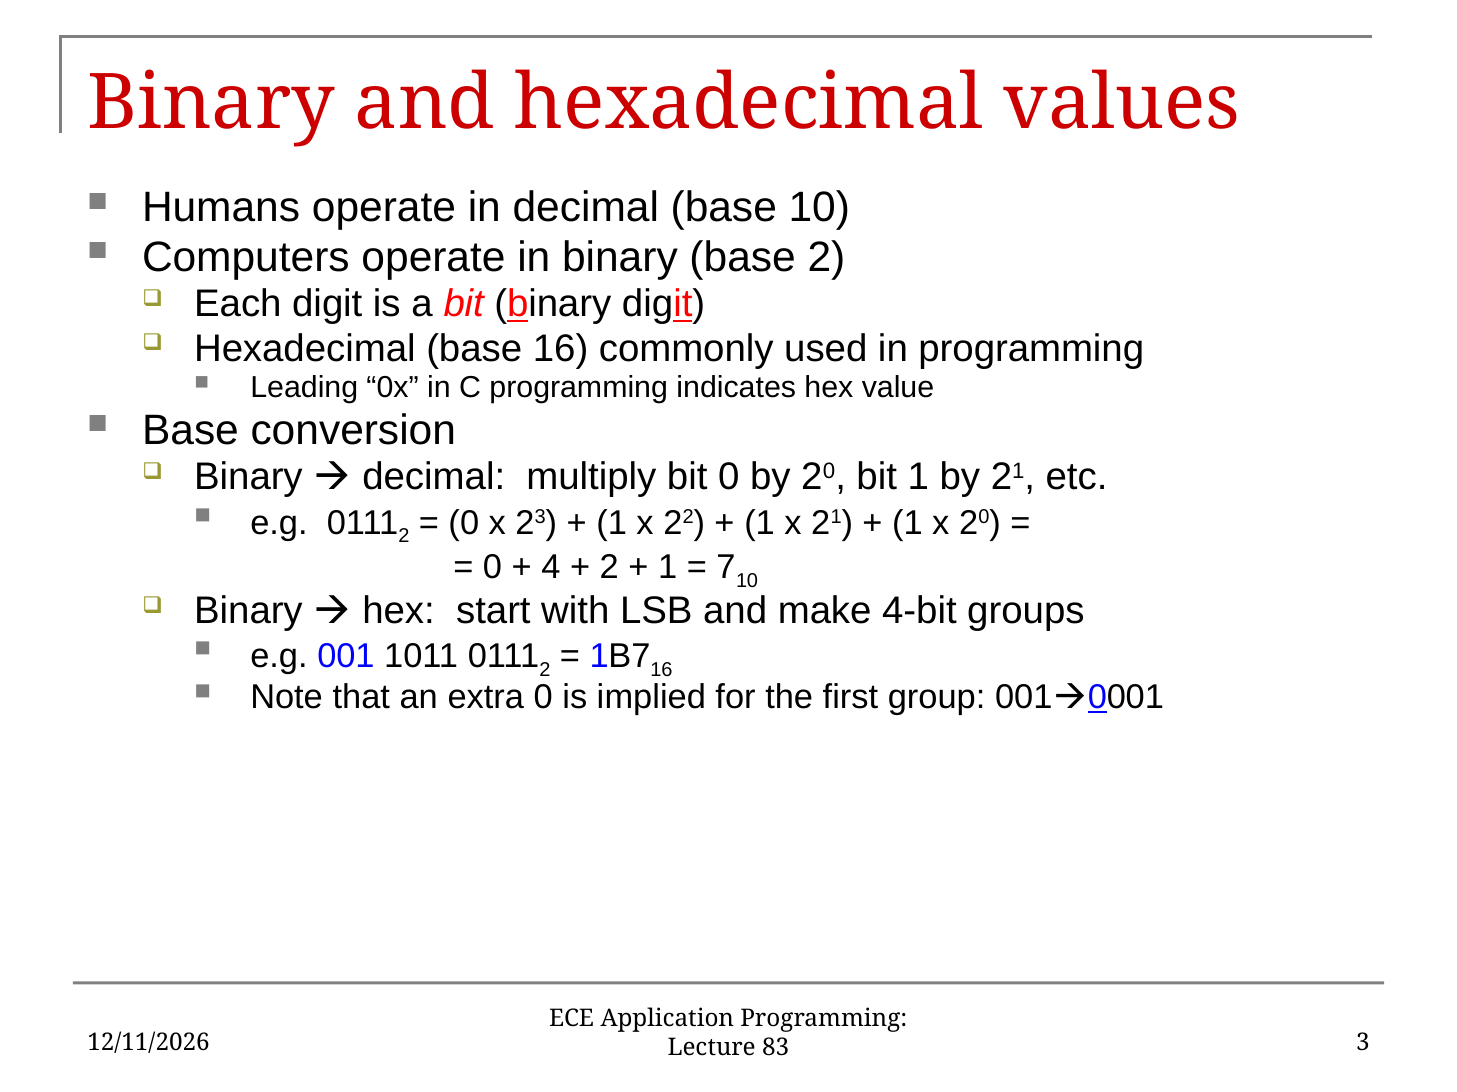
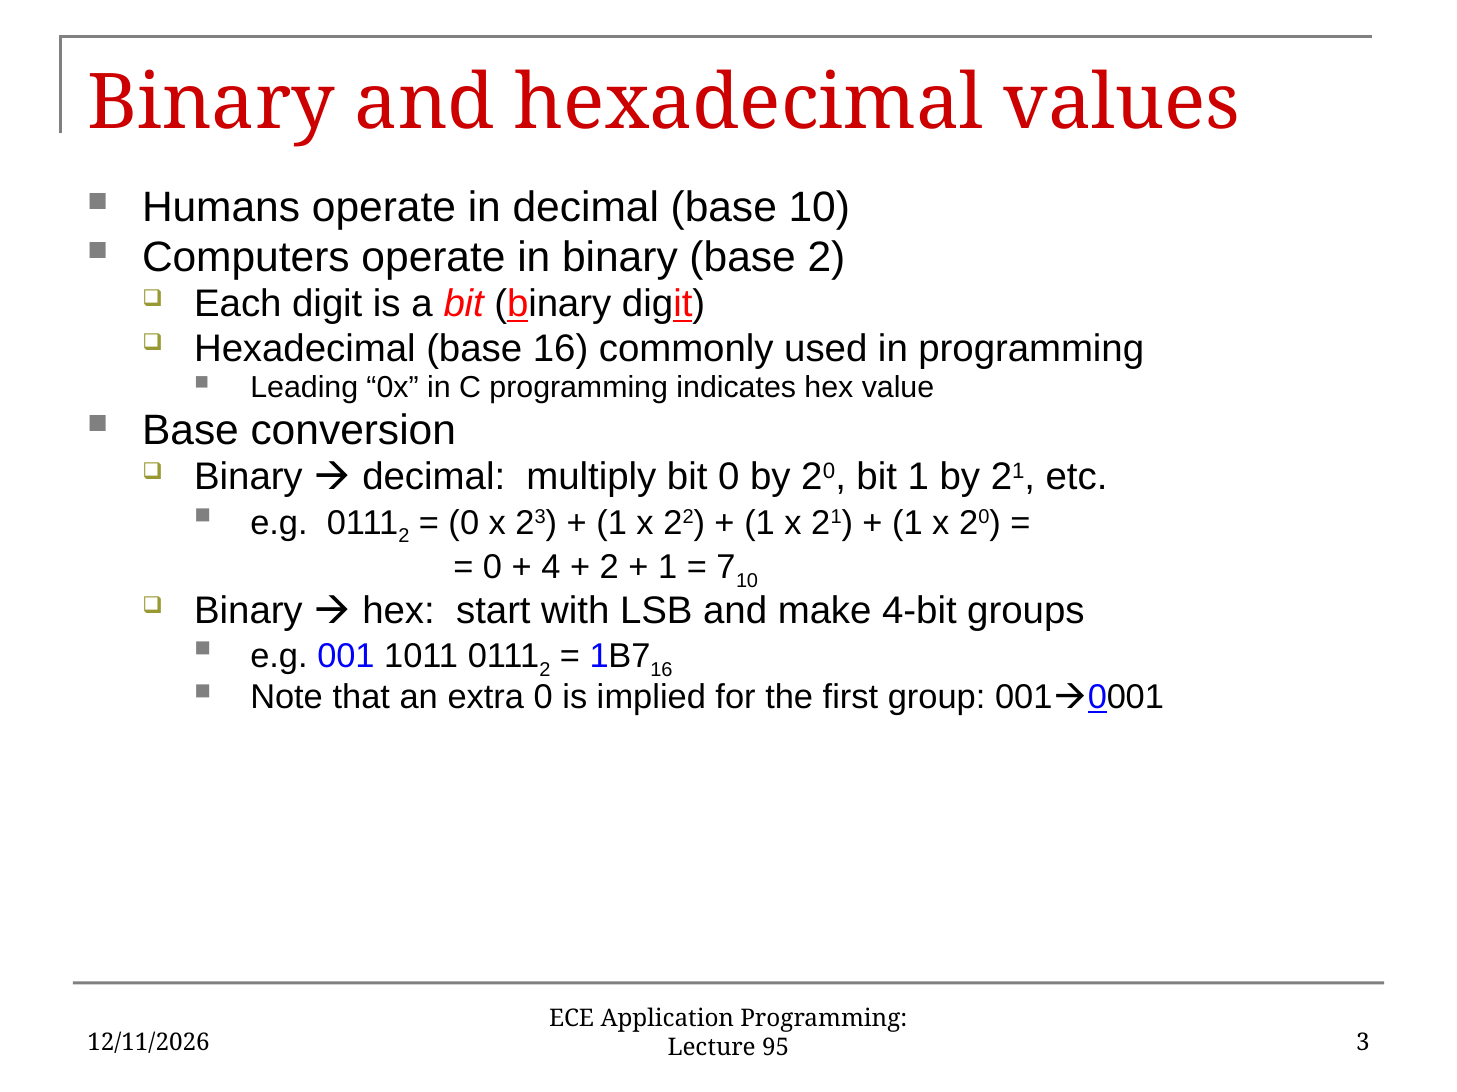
83: 83 -> 95
